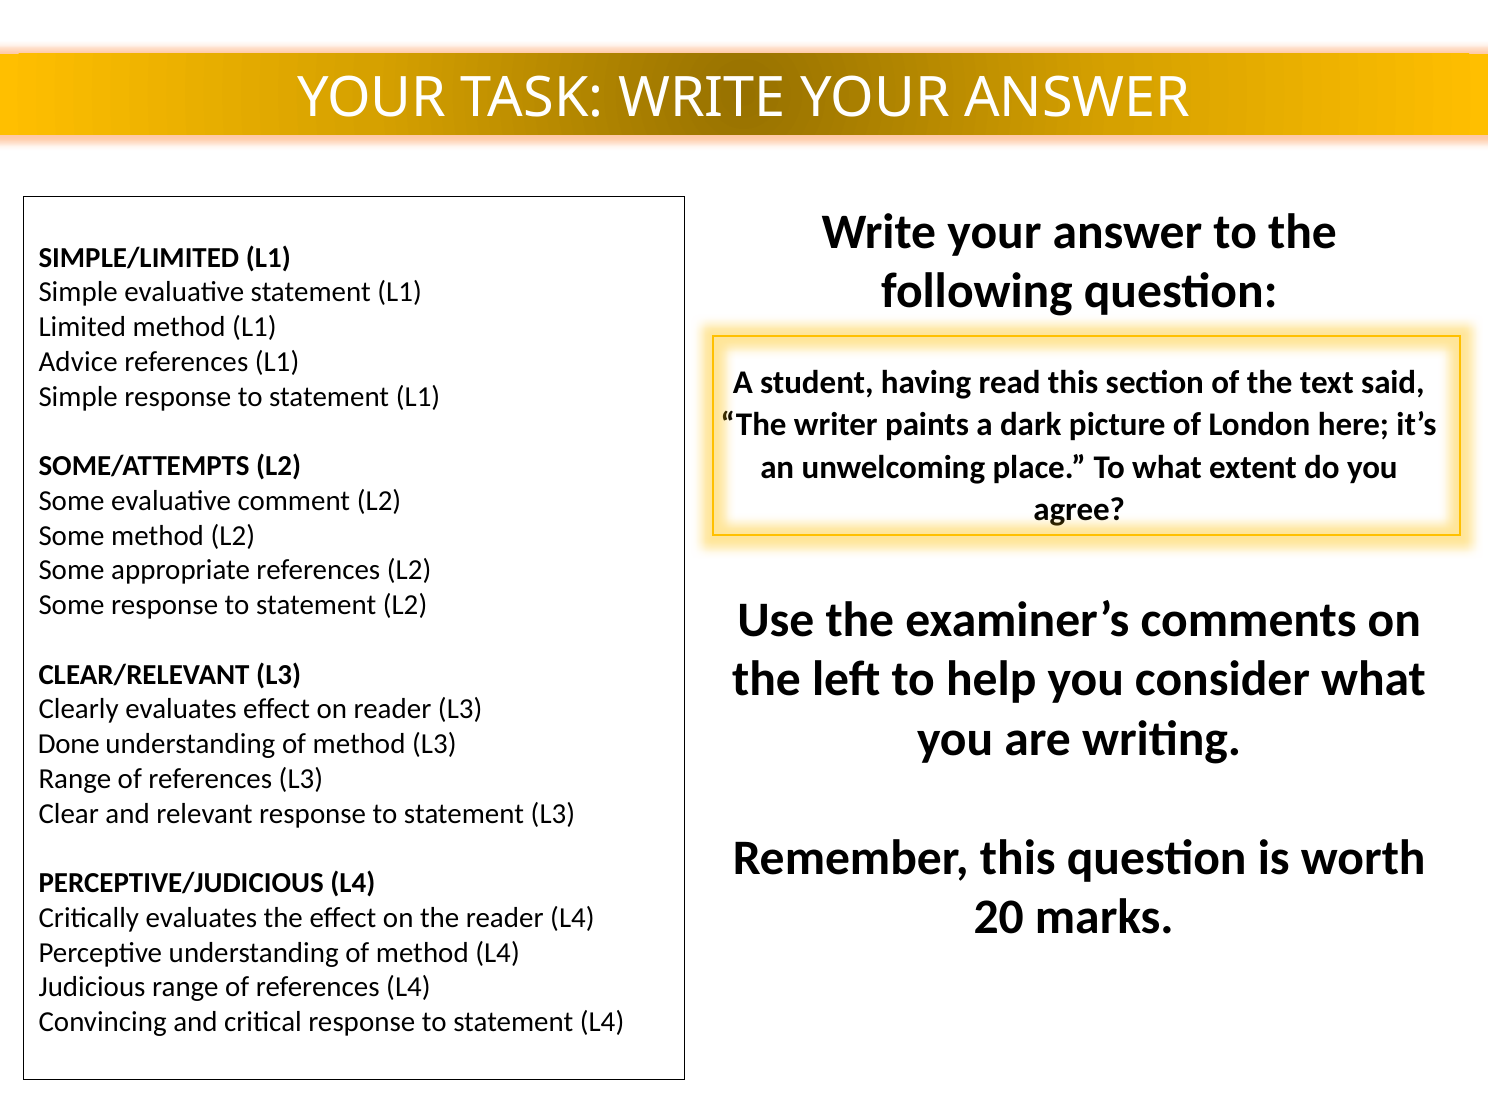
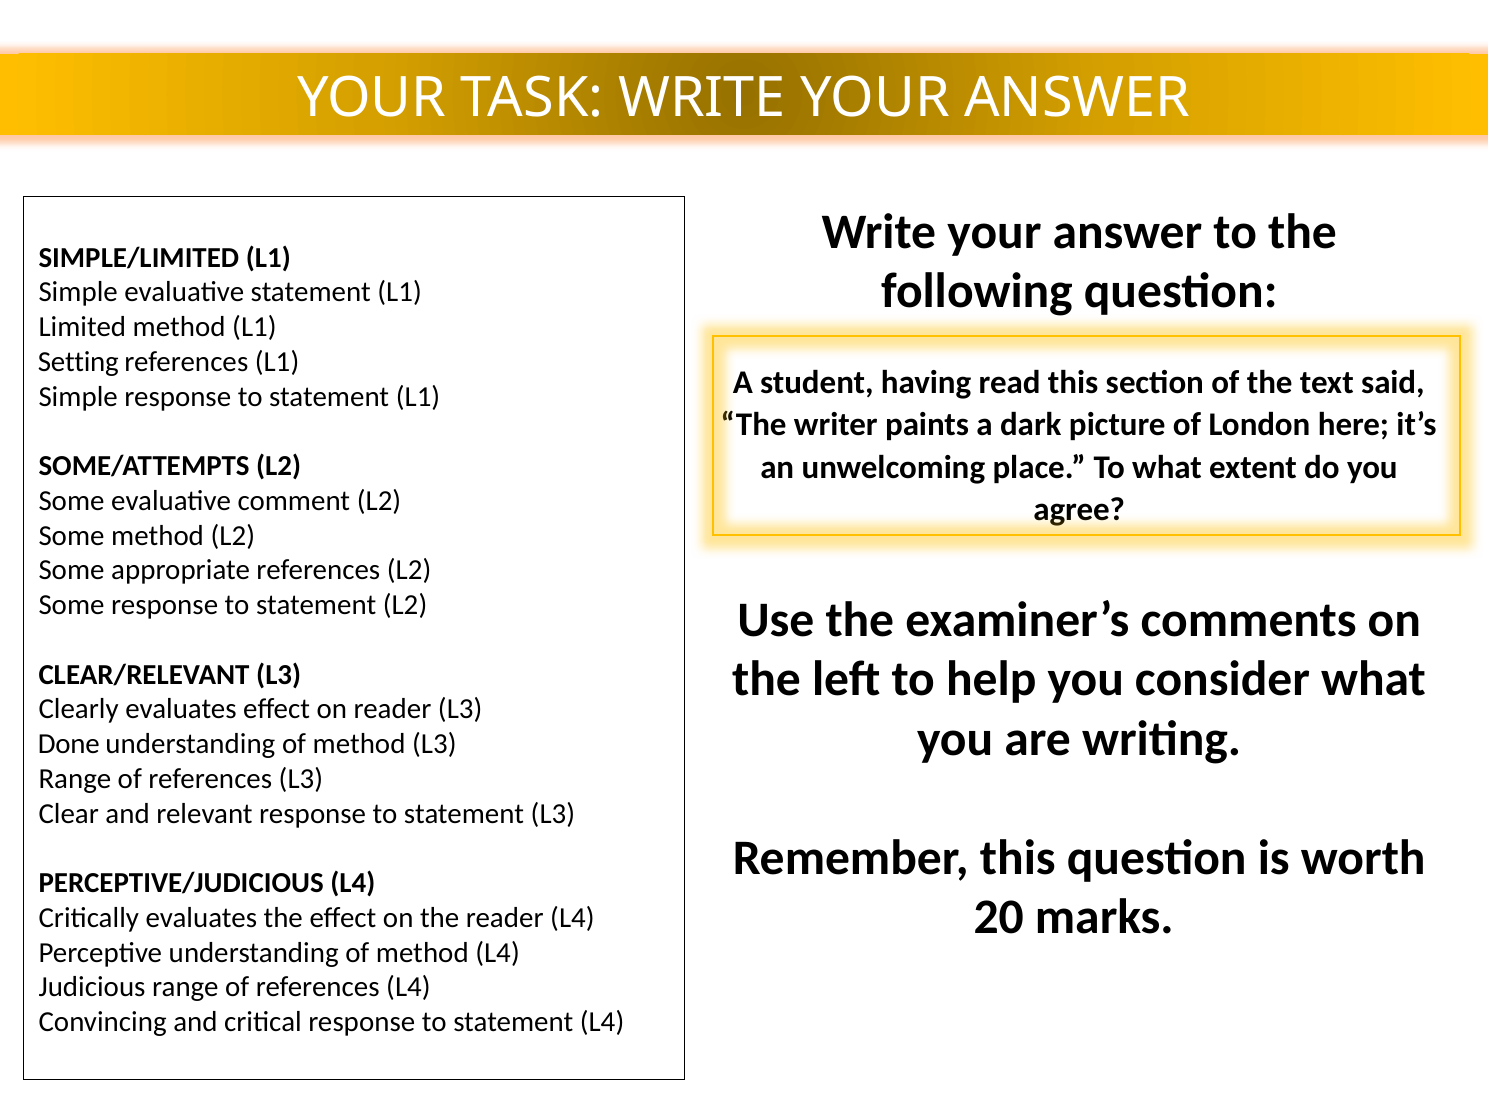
Advice: Advice -> Setting
